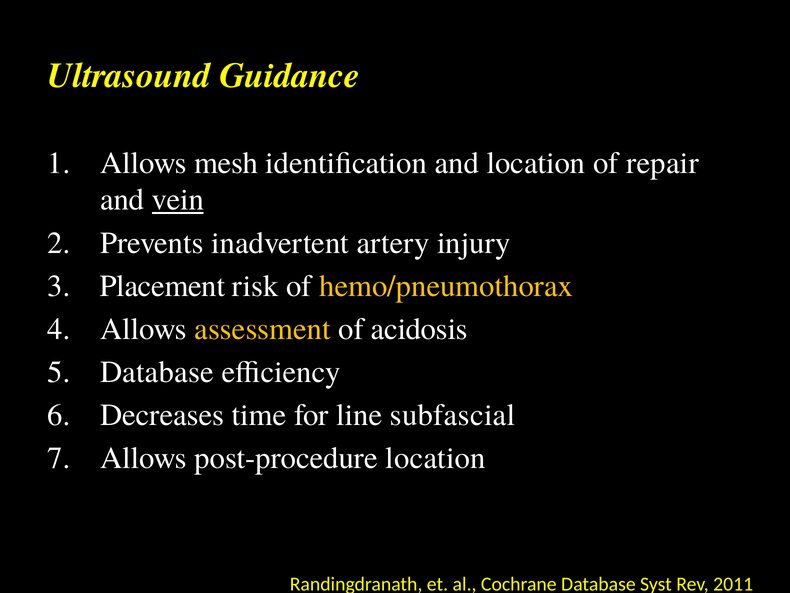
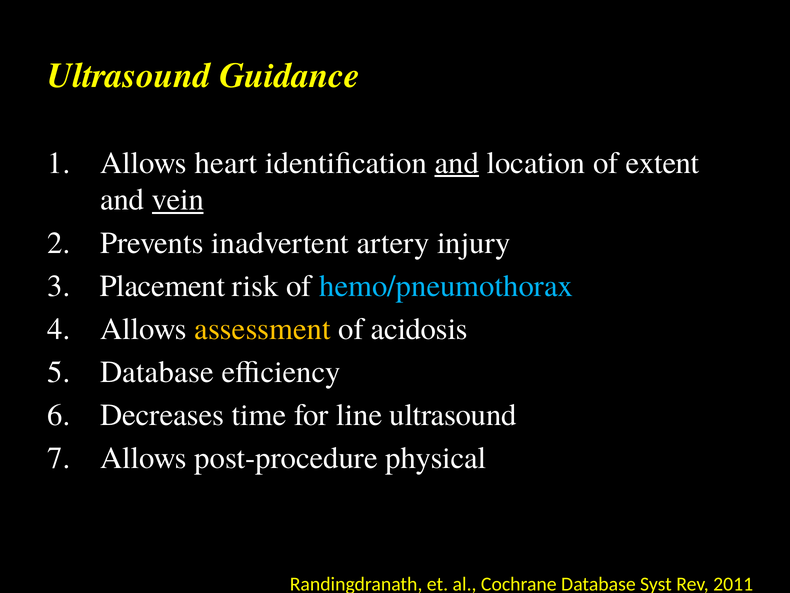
mesh: mesh -> heart
and at (457, 163) underline: none -> present
repair: repair -> extent
hemo/pneumothorax colour: yellow -> light blue
line subfascial: subfascial -> ultrasound
post-procedure location: location -> physical
